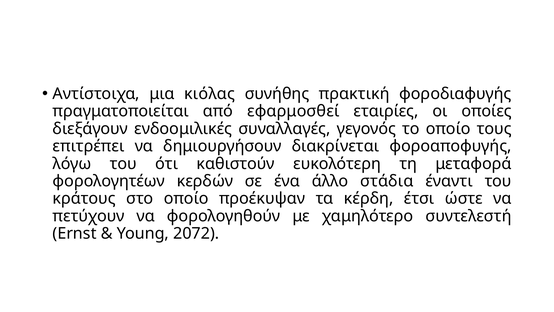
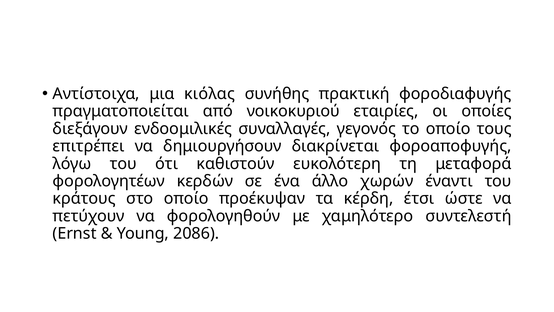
εφαρμοσθεί: εφαρμοσθεί -> νοικοκυριού
στάδια: στάδια -> χωρών
2072: 2072 -> 2086
